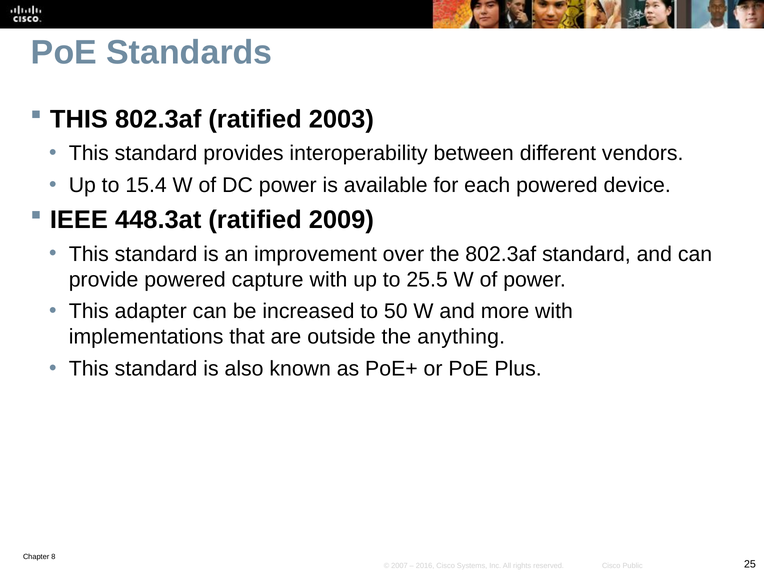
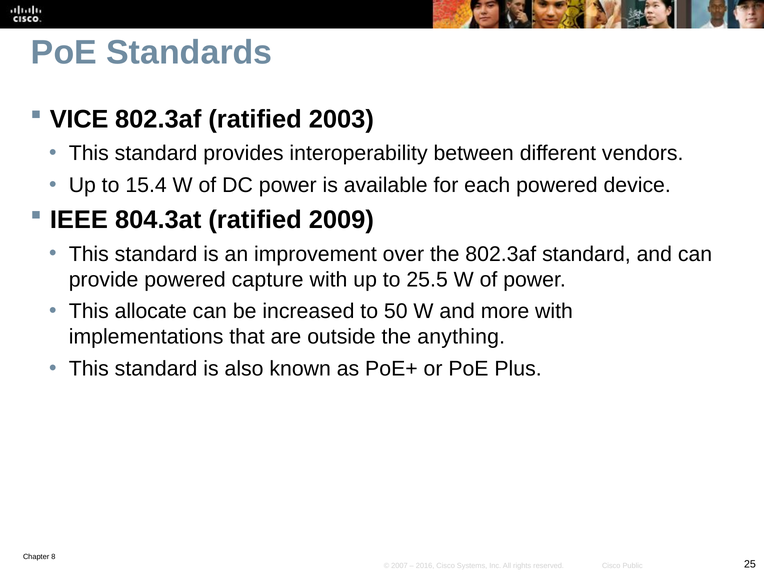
THIS at (79, 119): THIS -> VICE
448.3at: 448.3at -> 804.3at
adapter: adapter -> allocate
